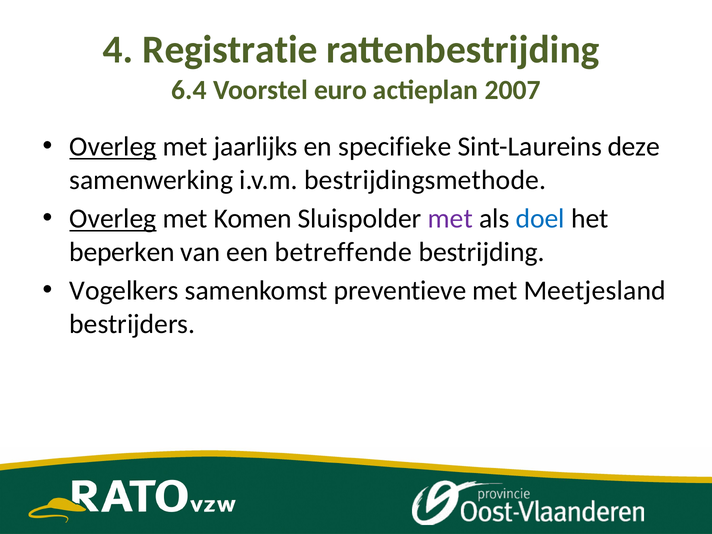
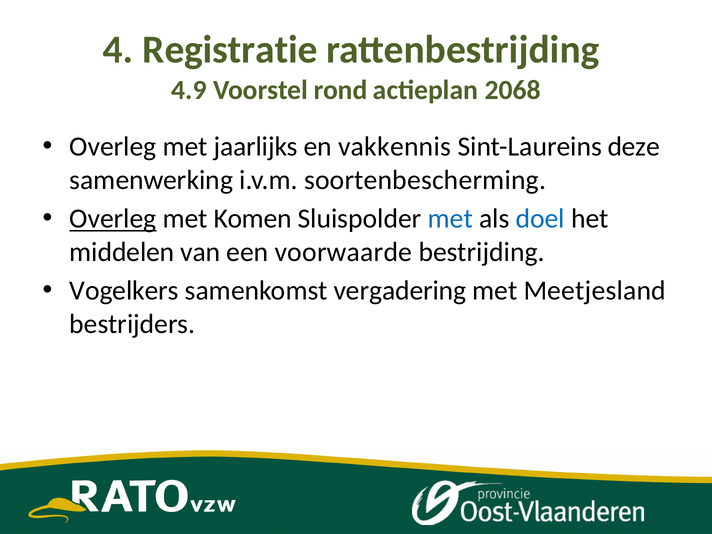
6.4: 6.4 -> 4.9
euro: euro -> rond
2007: 2007 -> 2068
Overleg at (113, 147) underline: present -> none
specifieke: specifieke -> vakkennis
bestrijdingsmethode: bestrijdingsmethode -> soortenbescherming
met at (450, 219) colour: purple -> blue
beperken: beperken -> middelen
betreffende: betreffende -> voorwaarde
preventieve: preventieve -> vergadering
